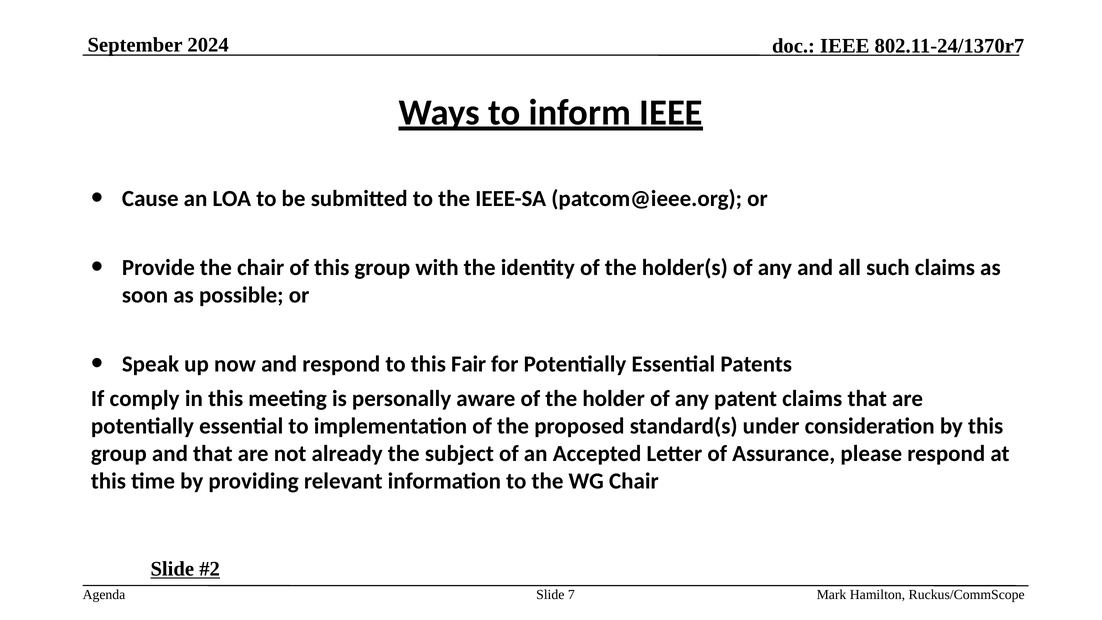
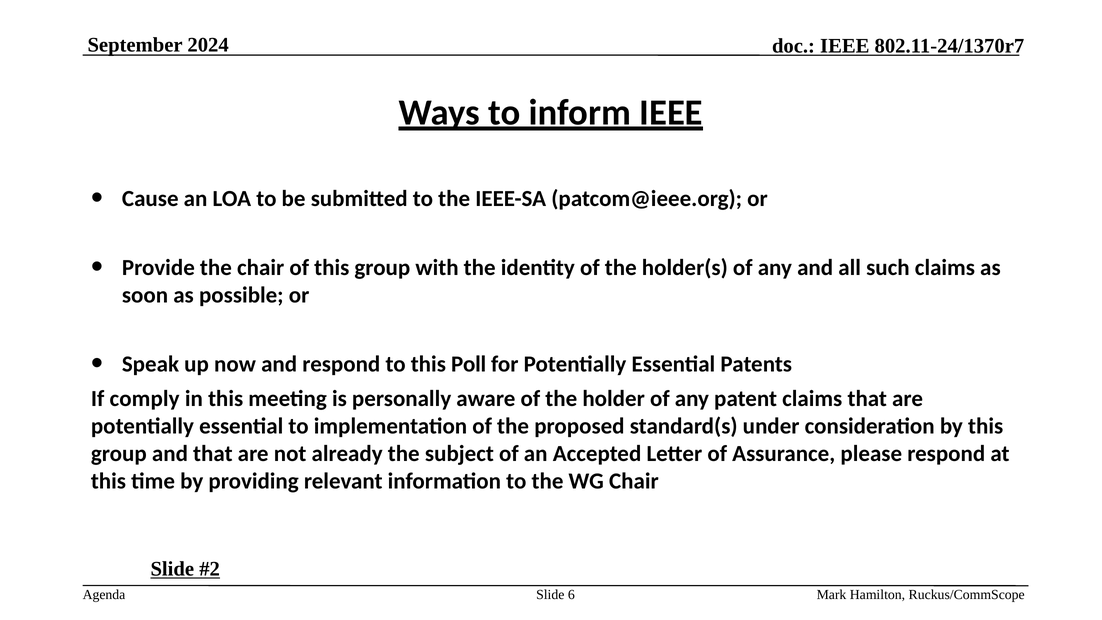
Fair: Fair -> Poll
7: 7 -> 6
